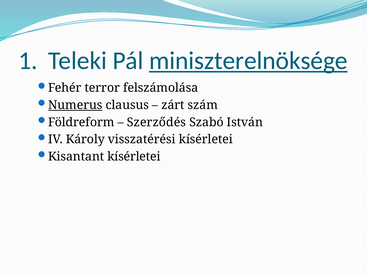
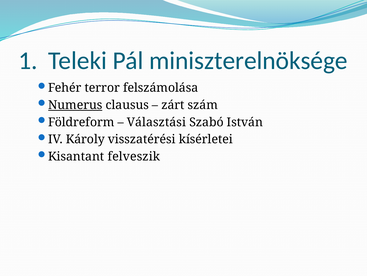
miniszterelnöksége underline: present -> none
Szerződés: Szerződés -> Választási
Kisantant kísérletei: kísérletei -> felveszik
